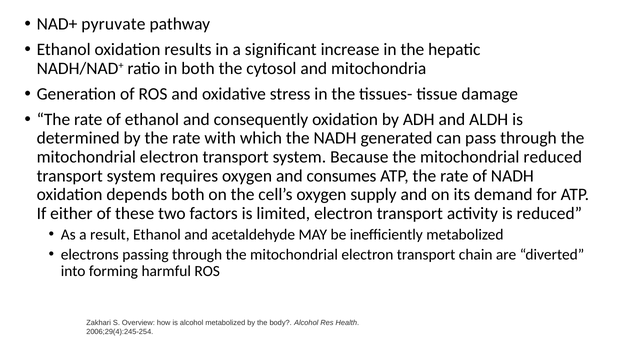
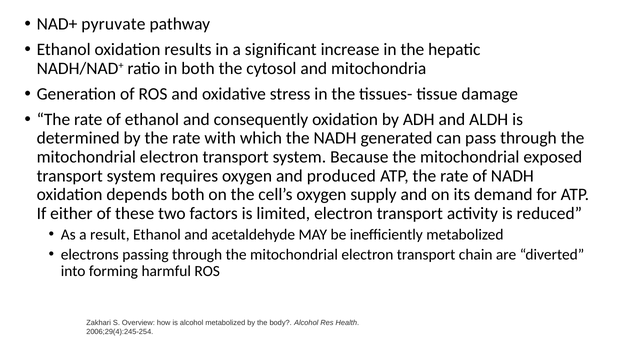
mitochondrial reduced: reduced -> exposed
consumes: consumes -> produced
